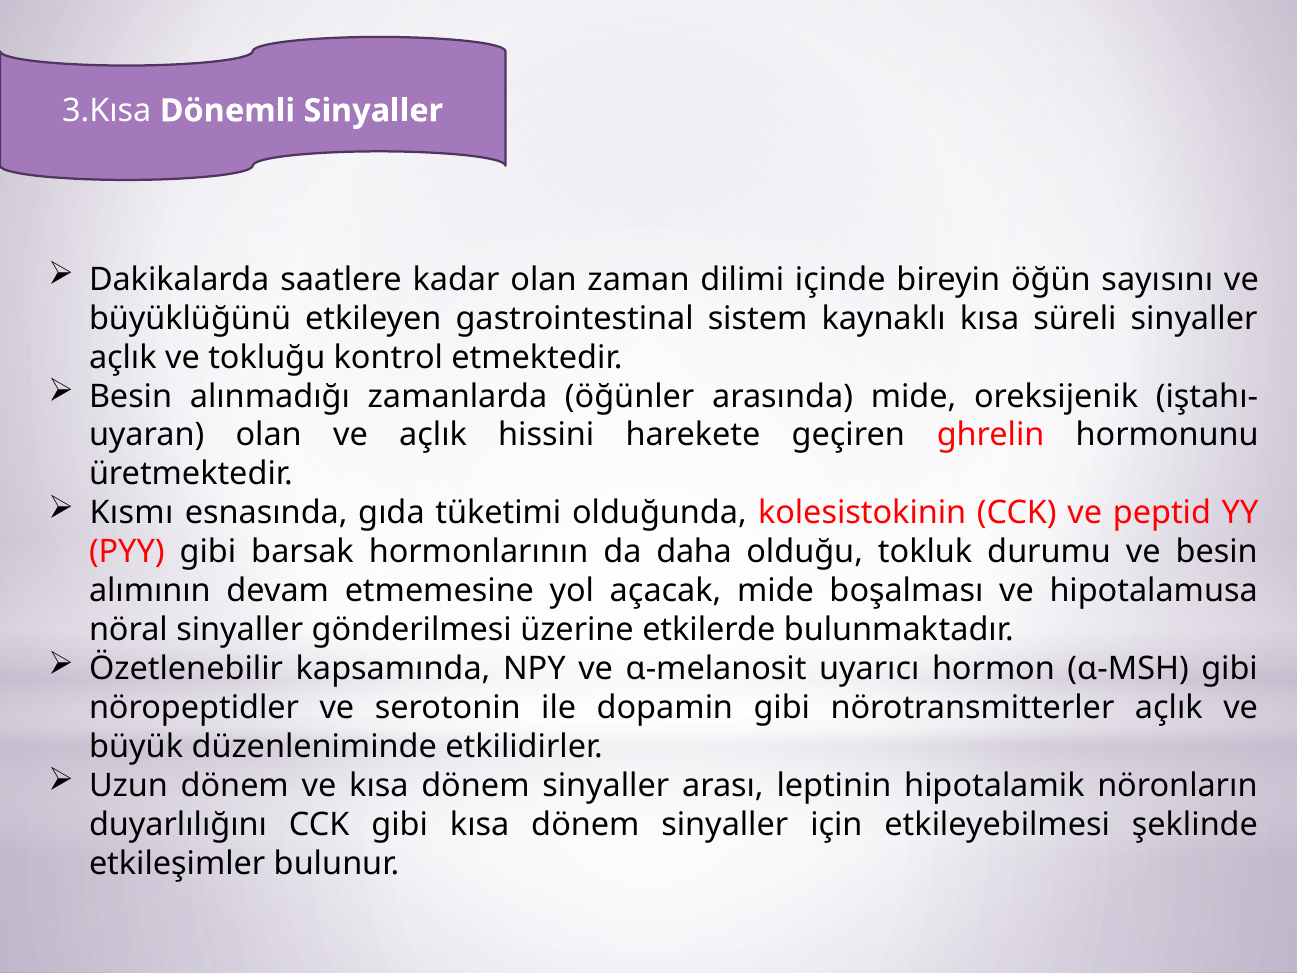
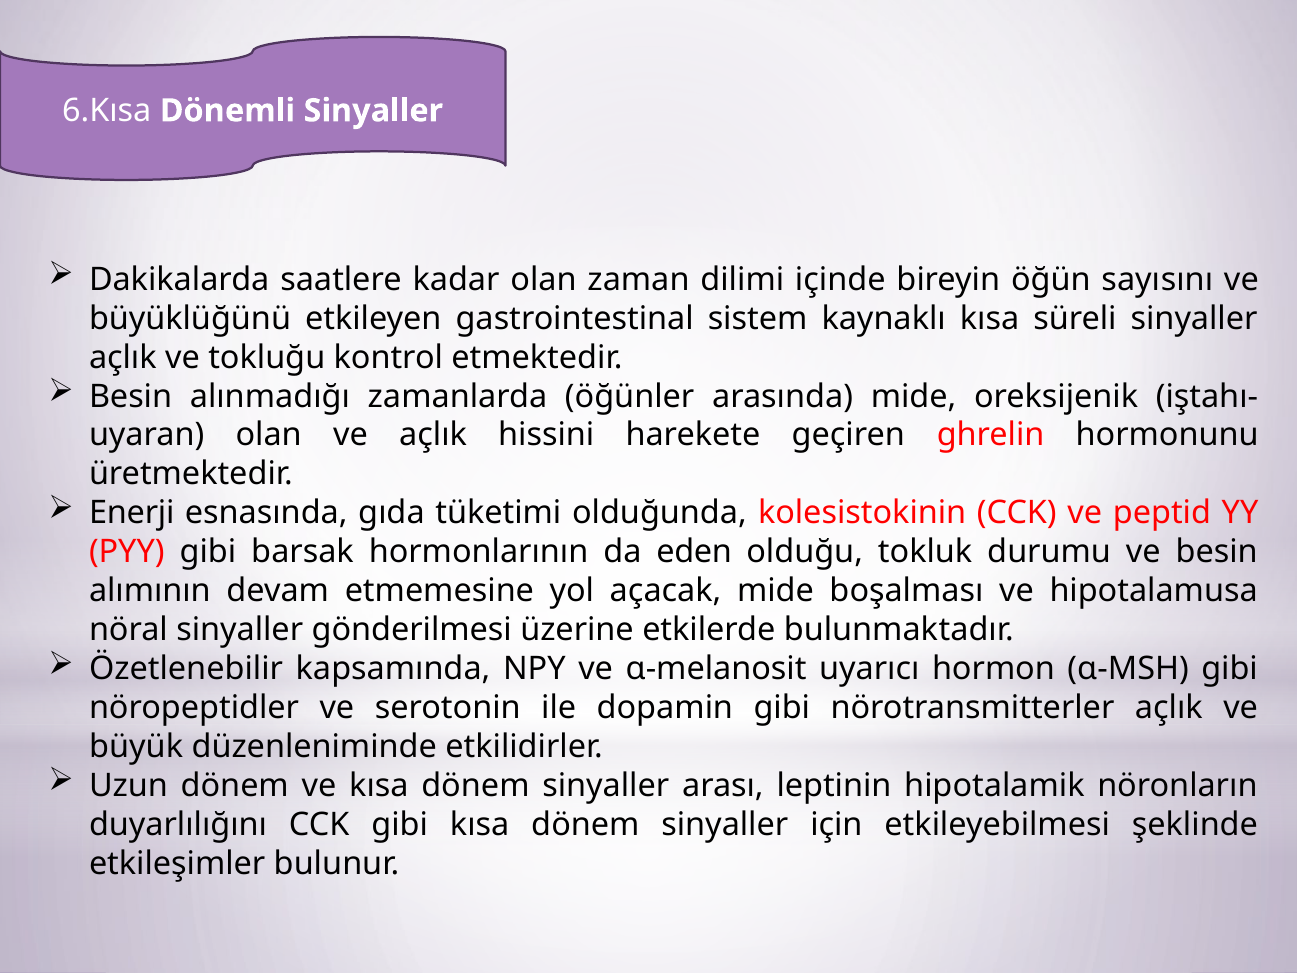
3.Kısa: 3.Kısa -> 6.Kısa
Kısmı: Kısmı -> Enerji
daha: daha -> eden
